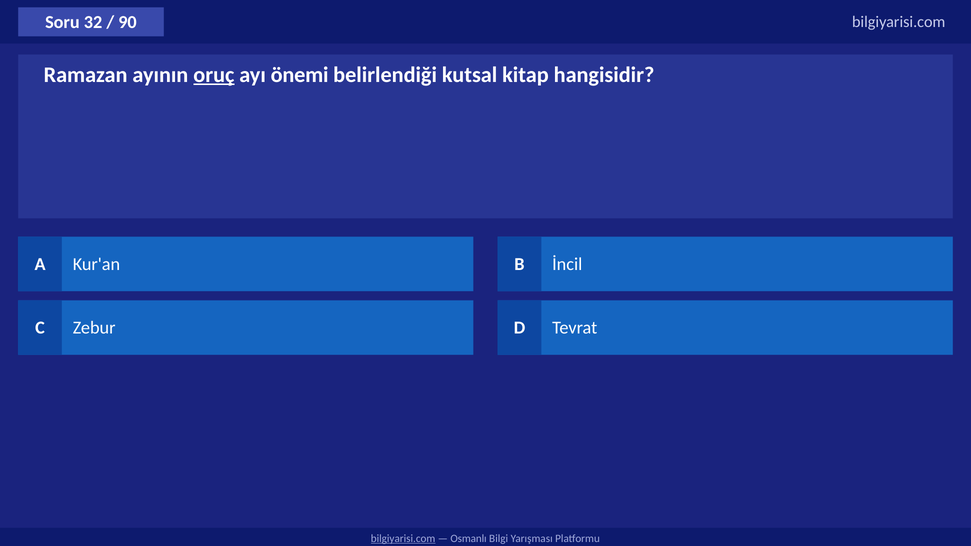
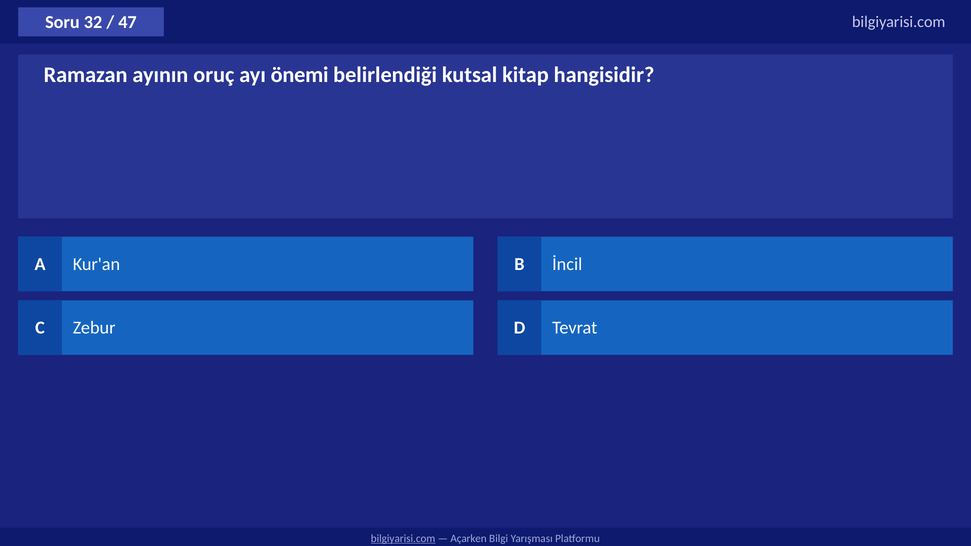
90: 90 -> 47
oruç underline: present -> none
Osmanlı: Osmanlı -> Açarken
